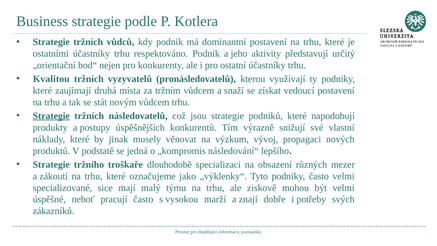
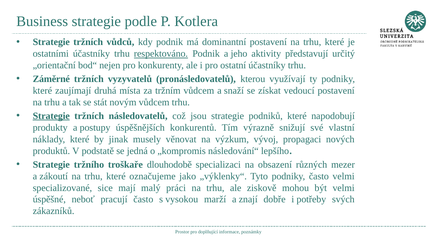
respektováno underline: none -> present
Kvalitou: Kvalitou -> Záměrné
týmu: týmu -> práci
